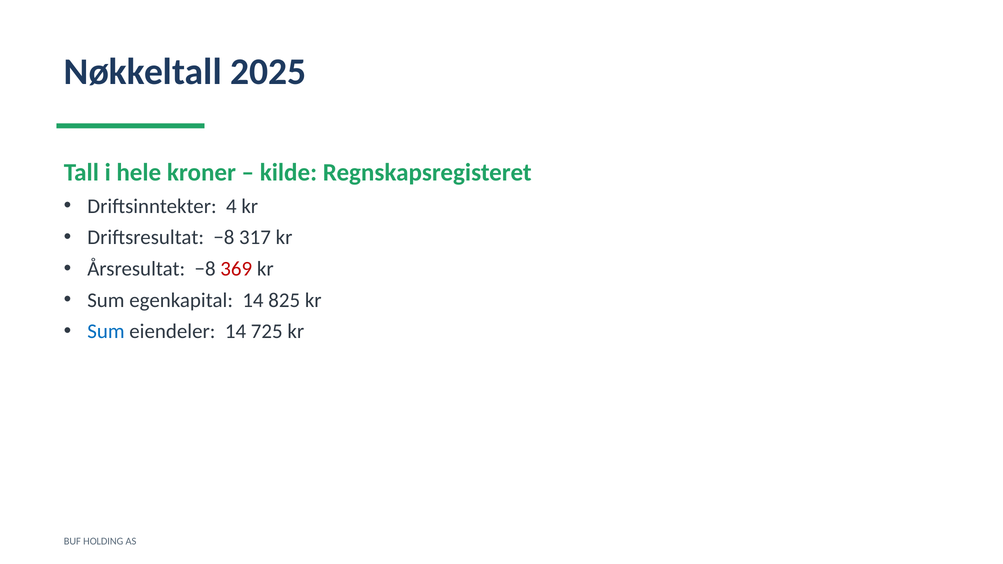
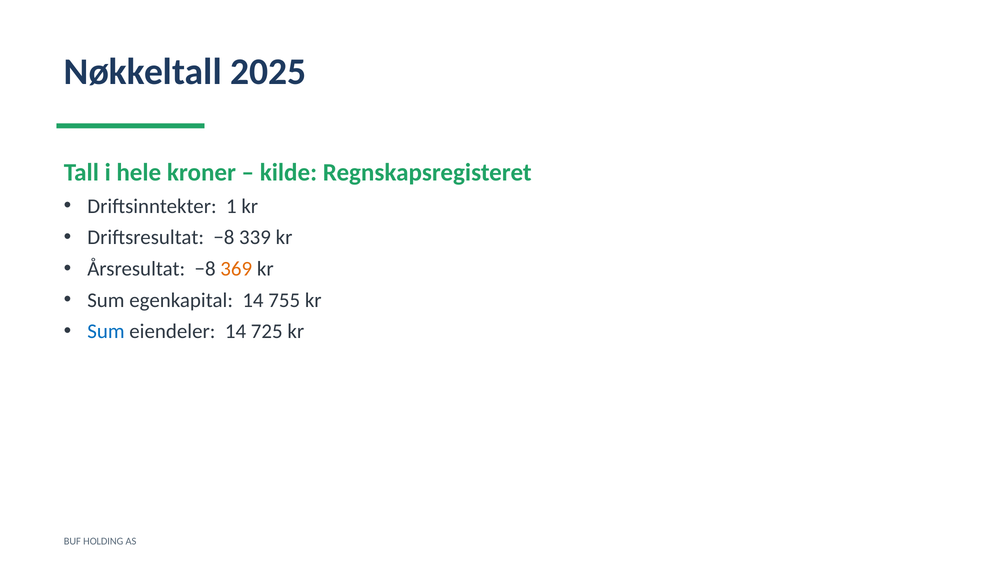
4: 4 -> 1
317: 317 -> 339
369 colour: red -> orange
825: 825 -> 755
